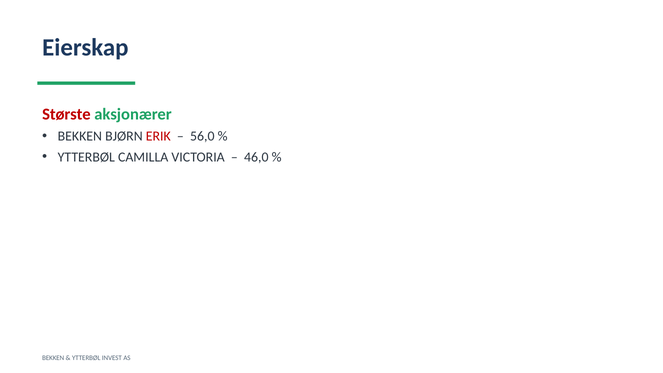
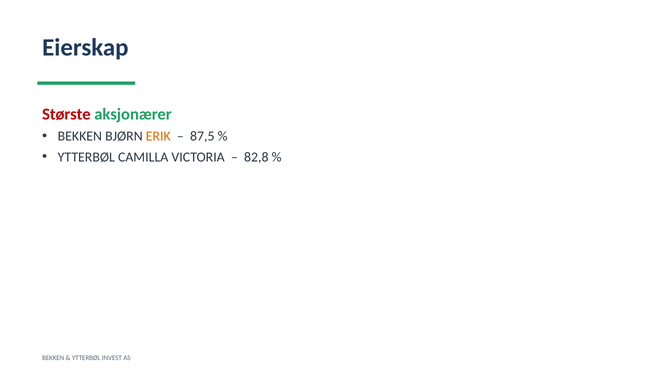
ERIK colour: red -> orange
56,0: 56,0 -> 87,5
46,0: 46,0 -> 82,8
